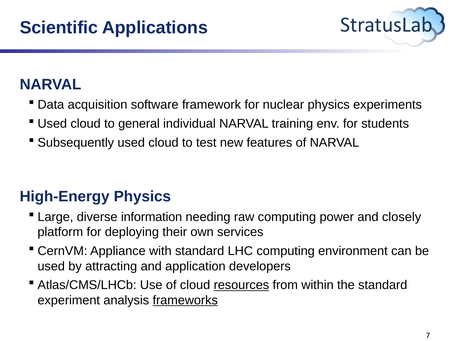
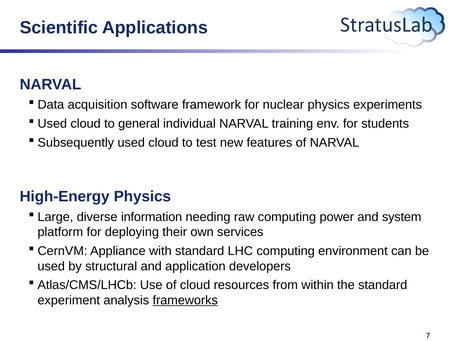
closely: closely -> system
attracting: attracting -> structural
resources underline: present -> none
